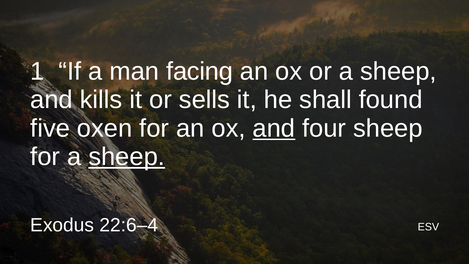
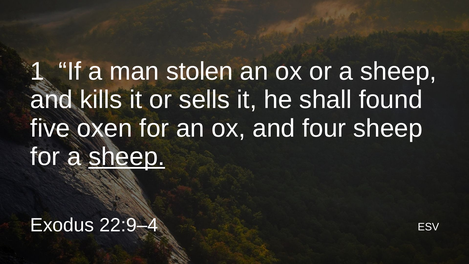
facing: facing -> stolen
and at (274, 128) underline: present -> none
22:6–4: 22:6–4 -> 22:9–4
